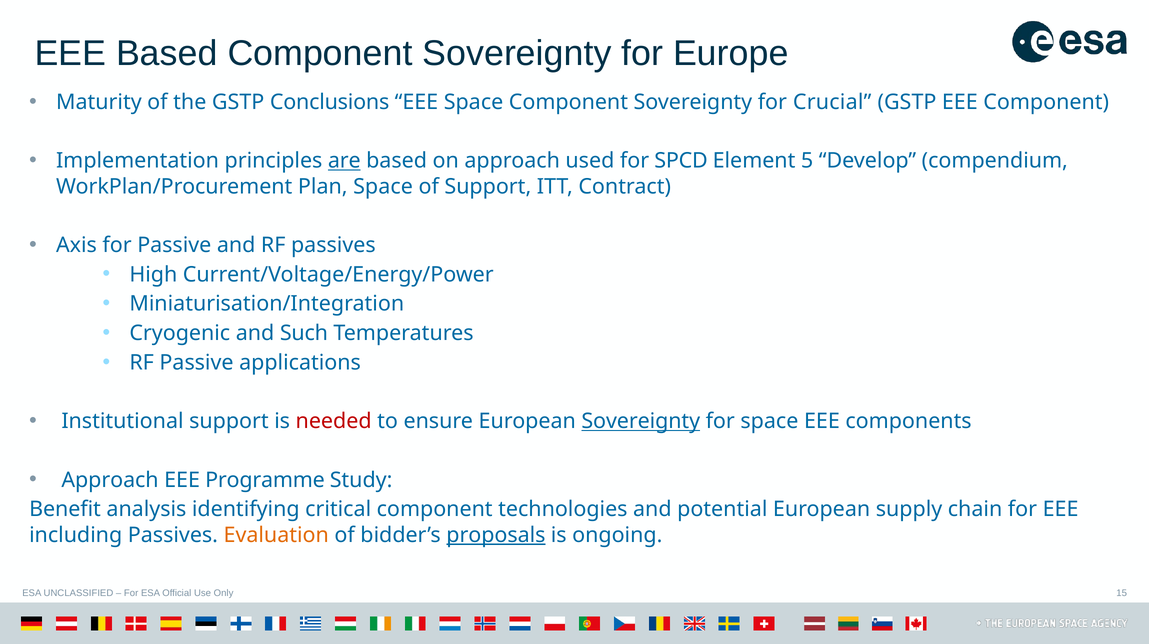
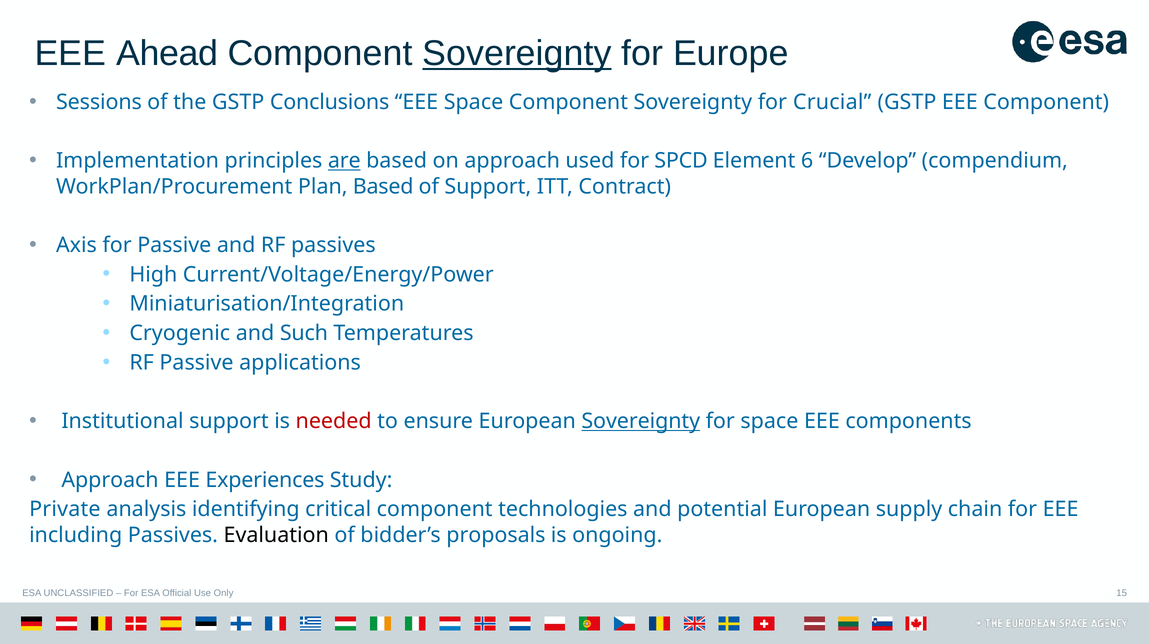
EEE Based: Based -> Ahead
Sovereignty at (517, 54) underline: none -> present
Maturity: Maturity -> Sessions
5: 5 -> 6
Plan Space: Space -> Based
Programme: Programme -> Experiences
Benefit: Benefit -> Private
Evaluation colour: orange -> black
proposals underline: present -> none
